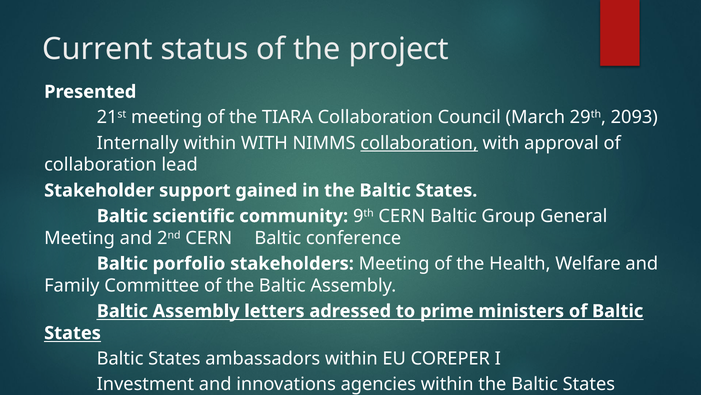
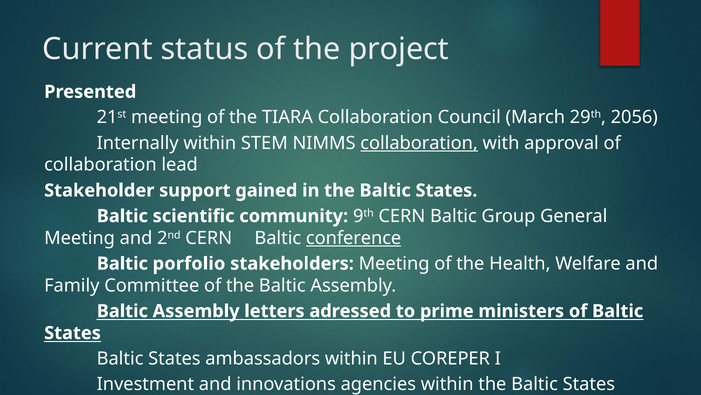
2093: 2093 -> 2056
within WITH: WITH -> STEM
conference underline: none -> present
